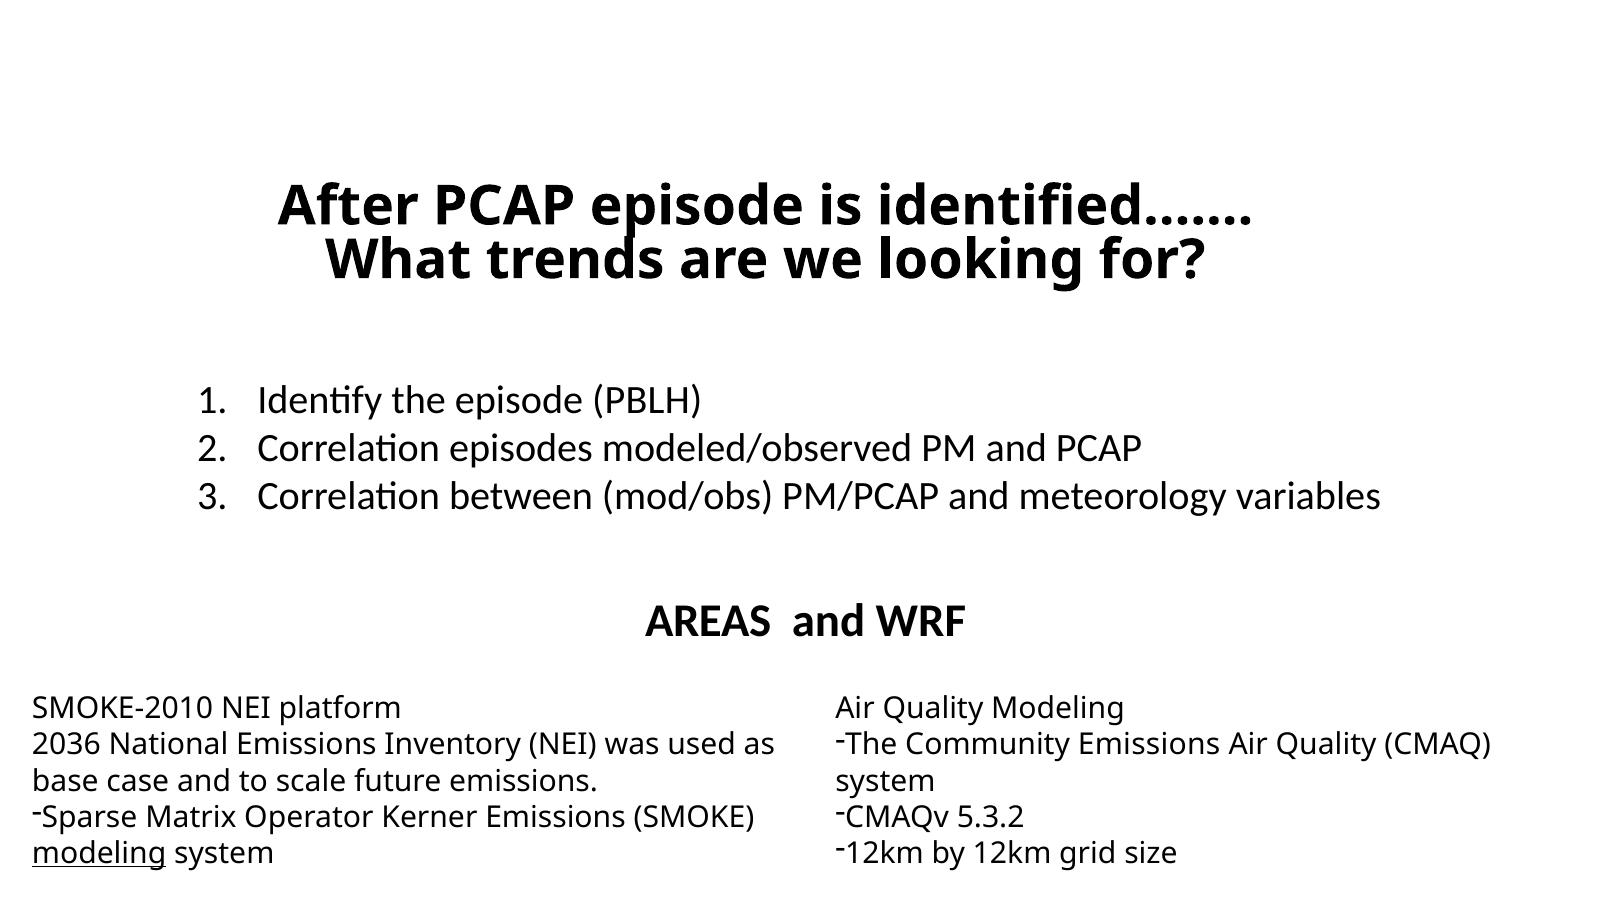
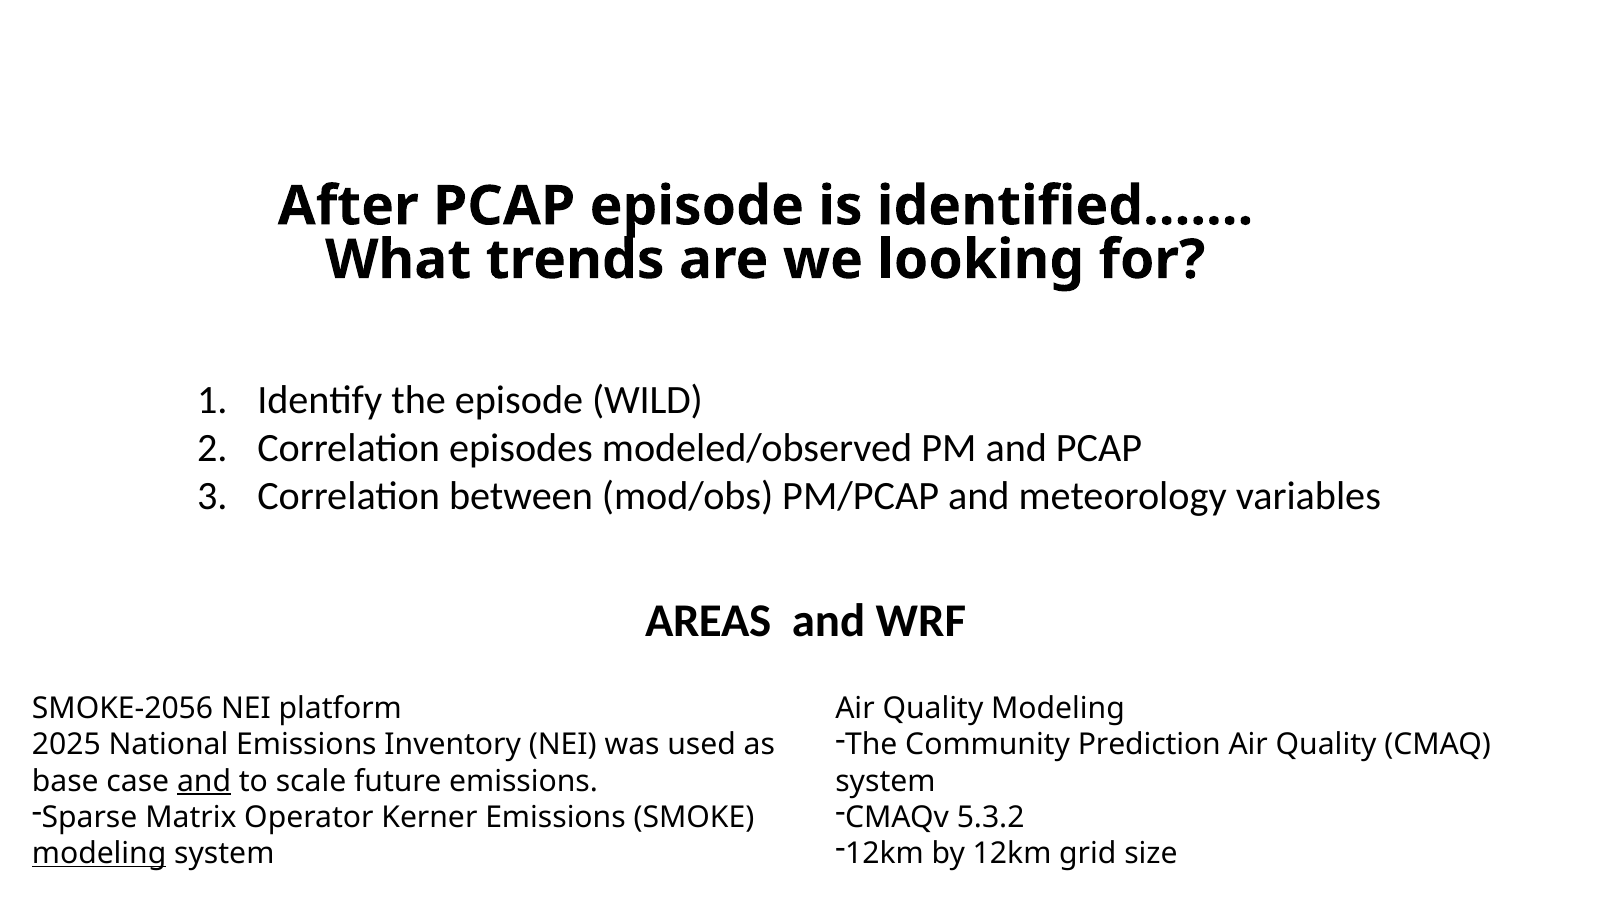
PBLH: PBLH -> WILD
SMOKE-2010: SMOKE-2010 -> SMOKE-2056
Community Emissions: Emissions -> Prediction
2036: 2036 -> 2025
and at (204, 781) underline: none -> present
